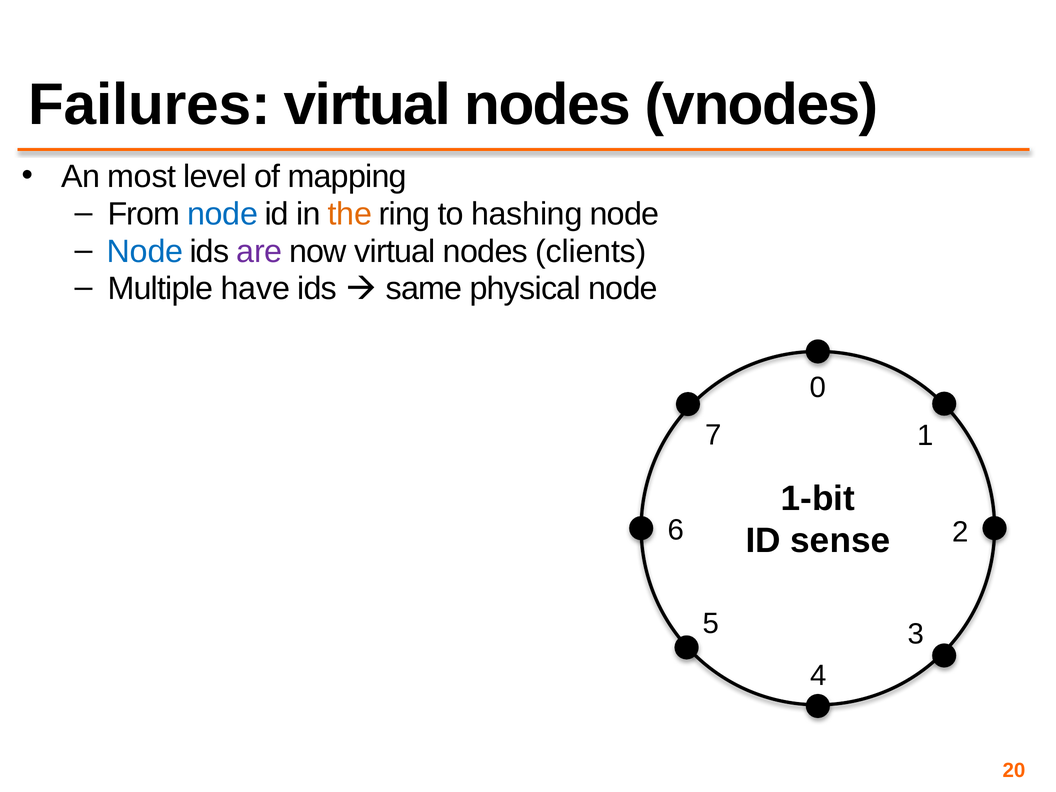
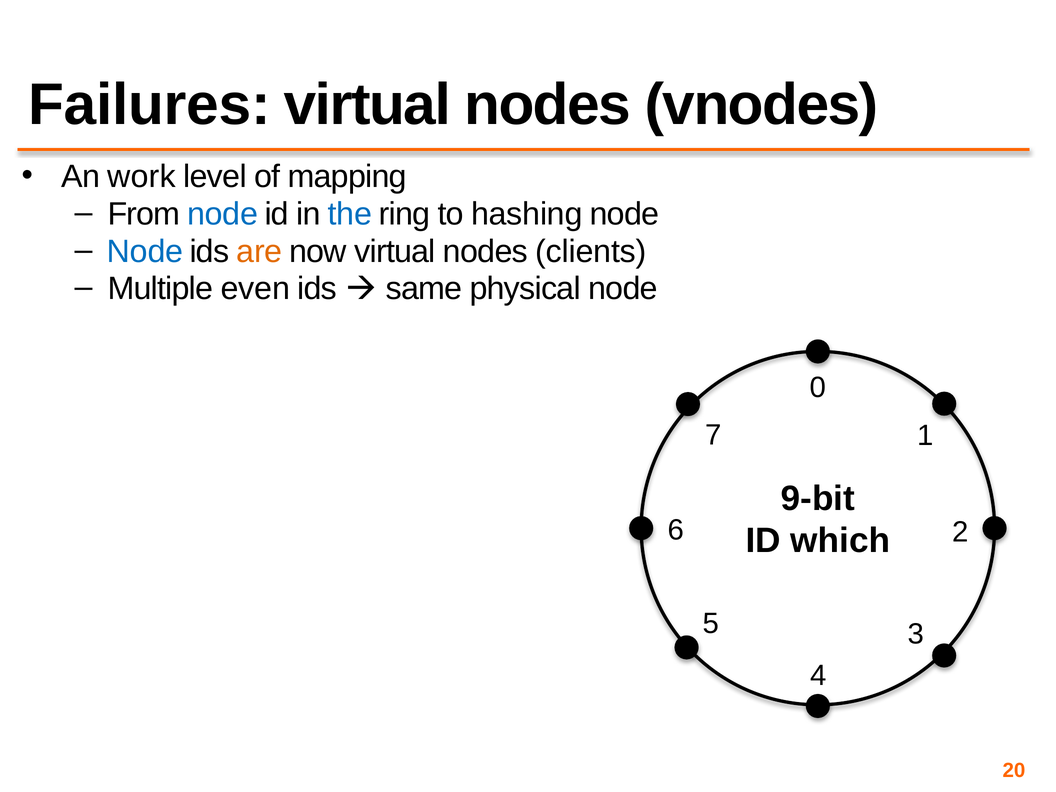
most: most -> work
the colour: orange -> blue
are colour: purple -> orange
have: have -> even
1-bit: 1-bit -> 9-bit
sense: sense -> which
